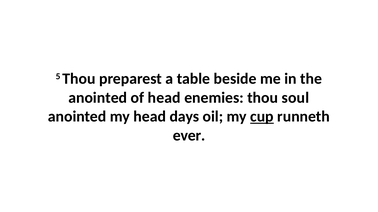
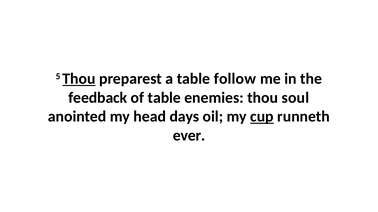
Thou at (79, 79) underline: none -> present
beside: beside -> follow
anointed at (98, 98): anointed -> feedback
of head: head -> table
